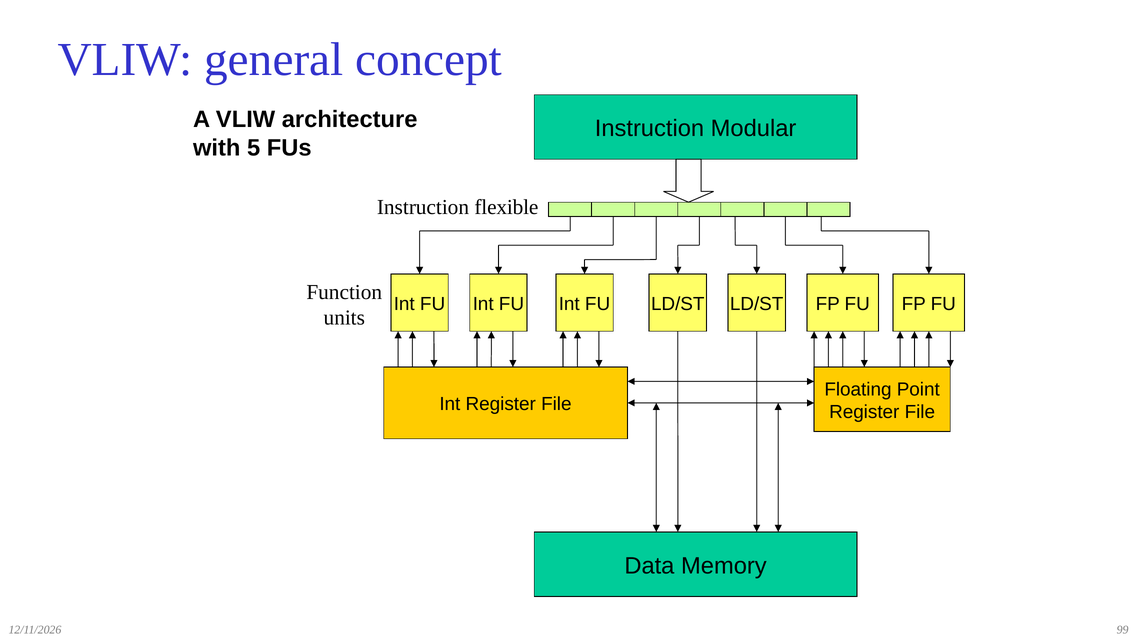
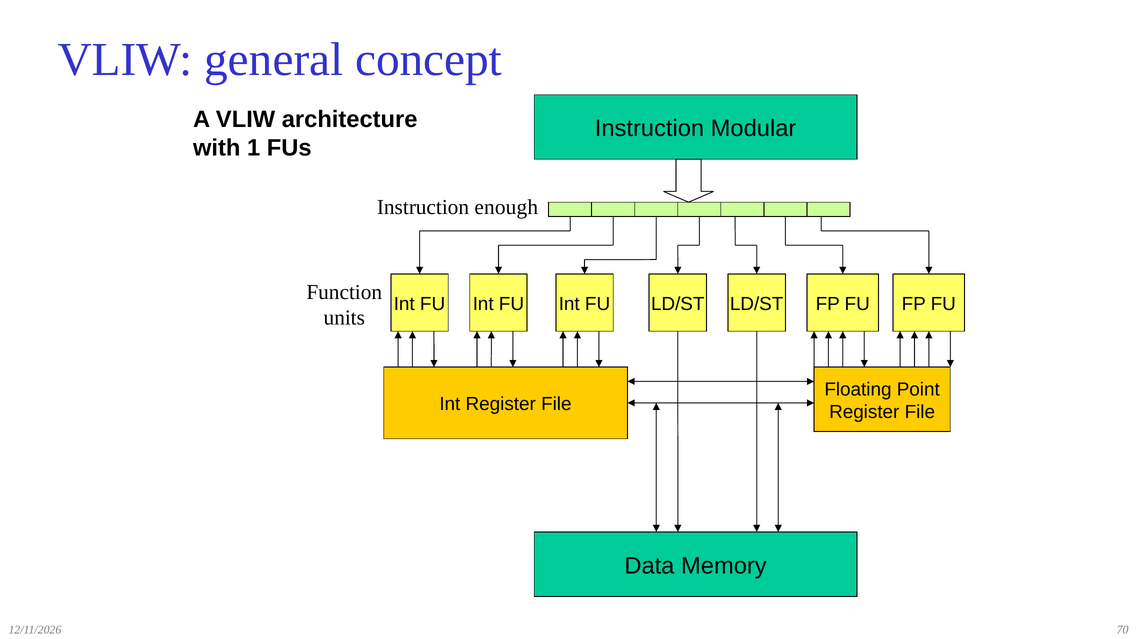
5: 5 -> 1
flexible: flexible -> enough
99: 99 -> 70
